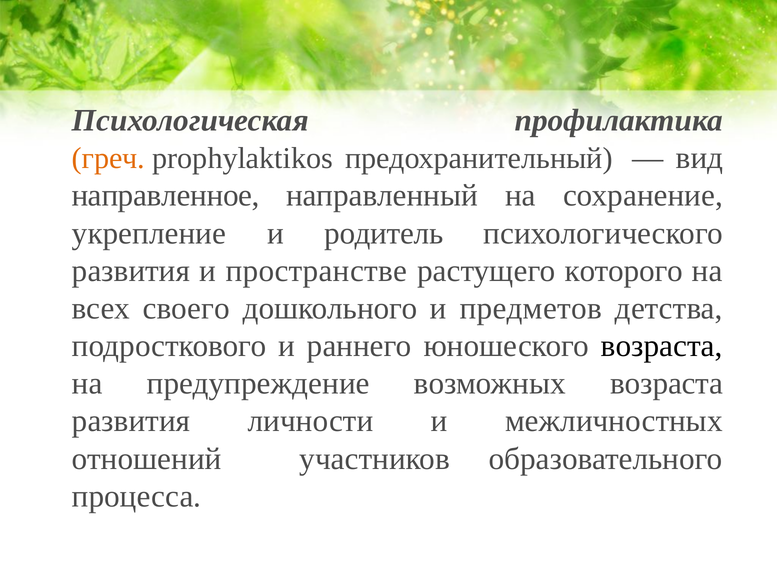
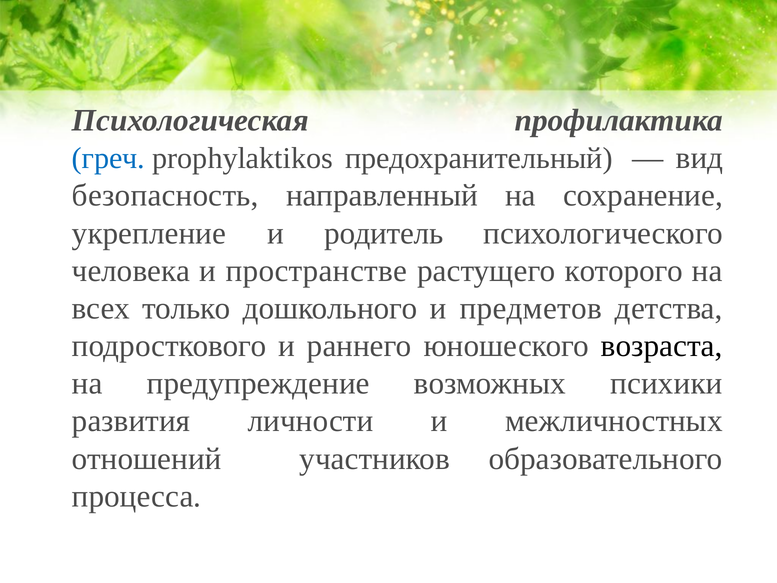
греч colour: orange -> blue
направленное: направленное -> безопасность
развития at (131, 271): развития -> человека
своего: своего -> только
возможных возраста: возраста -> психики
